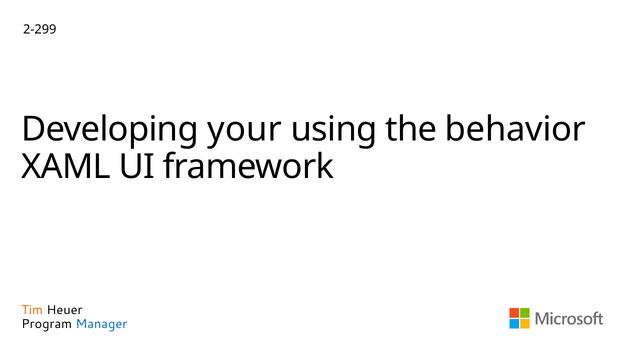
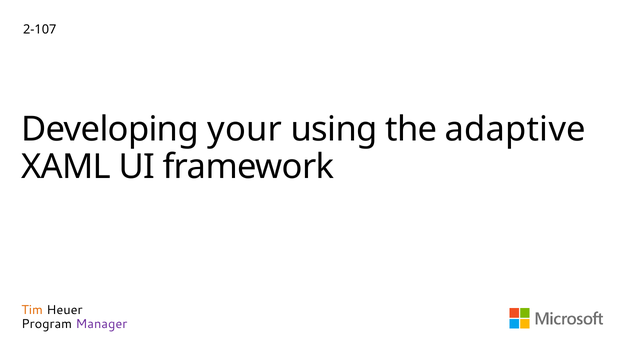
2-299: 2-299 -> 2-107
behavior: behavior -> adaptive
Manager colour: blue -> purple
